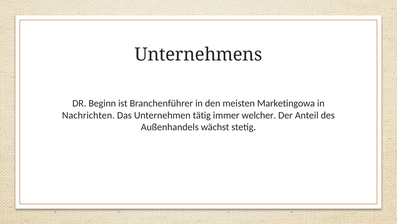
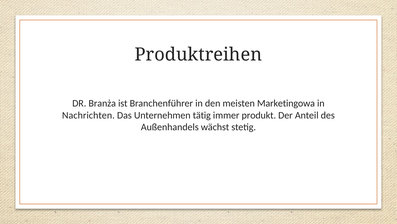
Unternehmens: Unternehmens -> Produktreihen
Beginn: Beginn -> Branża
welcher: welcher -> produkt
